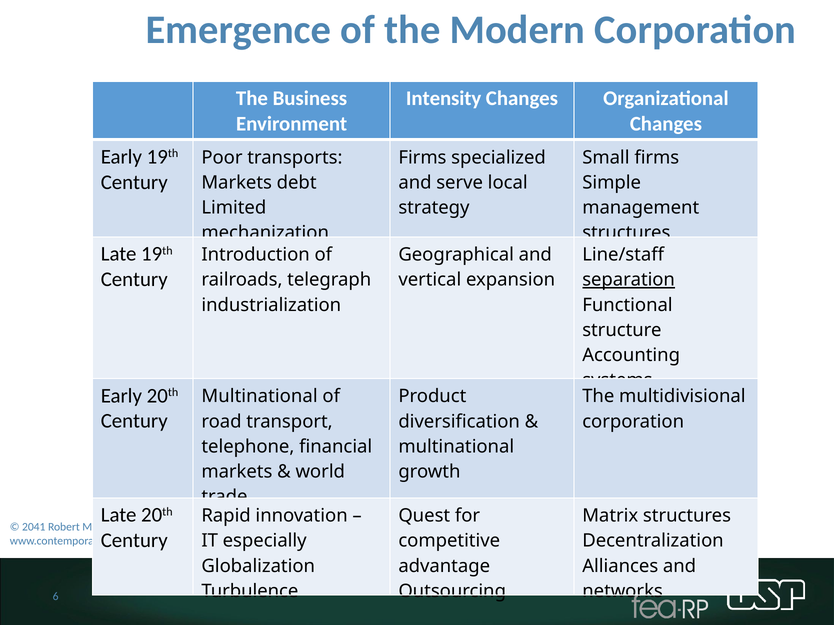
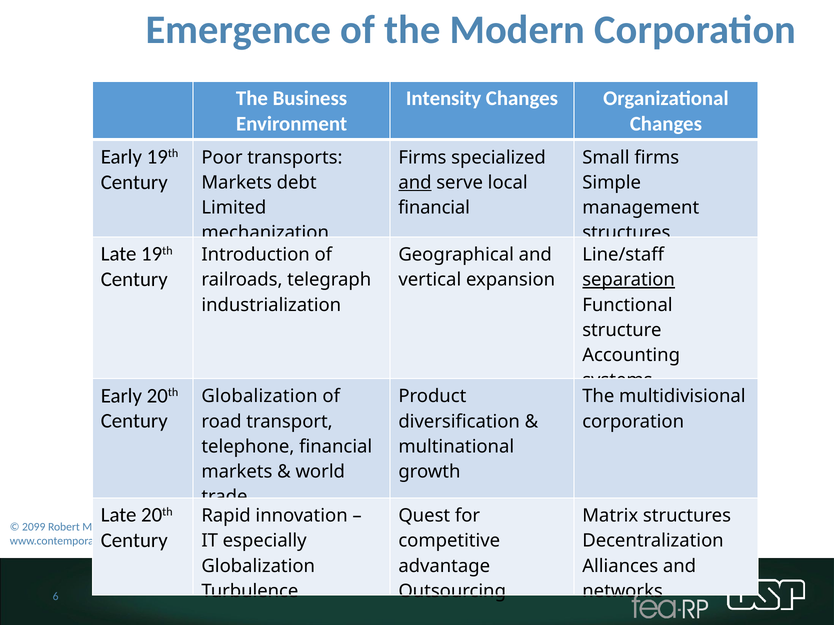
and at (415, 183) underline: none -> present
strategy at (434, 208): strategy -> financial
Multinational at (260, 397): Multinational -> Globalization
2041: 2041 -> 2099
